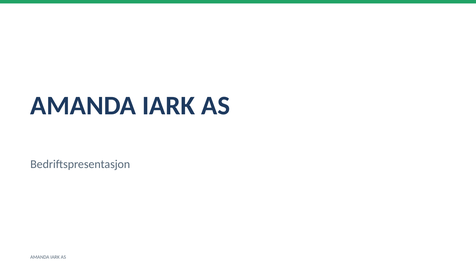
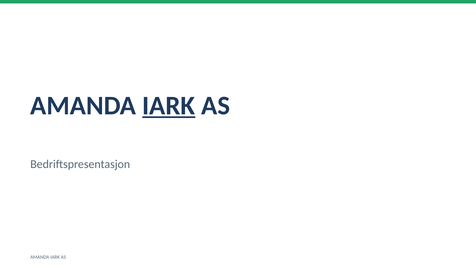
IARK at (169, 106) underline: none -> present
